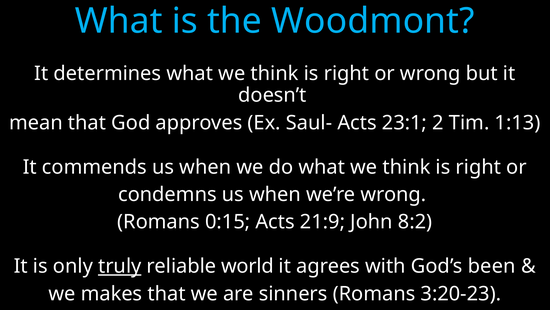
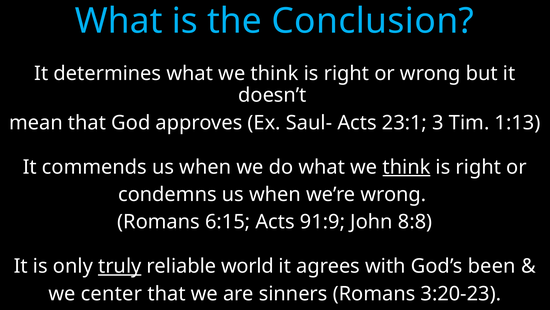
Woodmont: Woodmont -> Conclusion
2: 2 -> 3
think at (406, 167) underline: none -> present
0:15: 0:15 -> 6:15
21:9: 21:9 -> 91:9
8:2: 8:2 -> 8:8
makes: makes -> center
